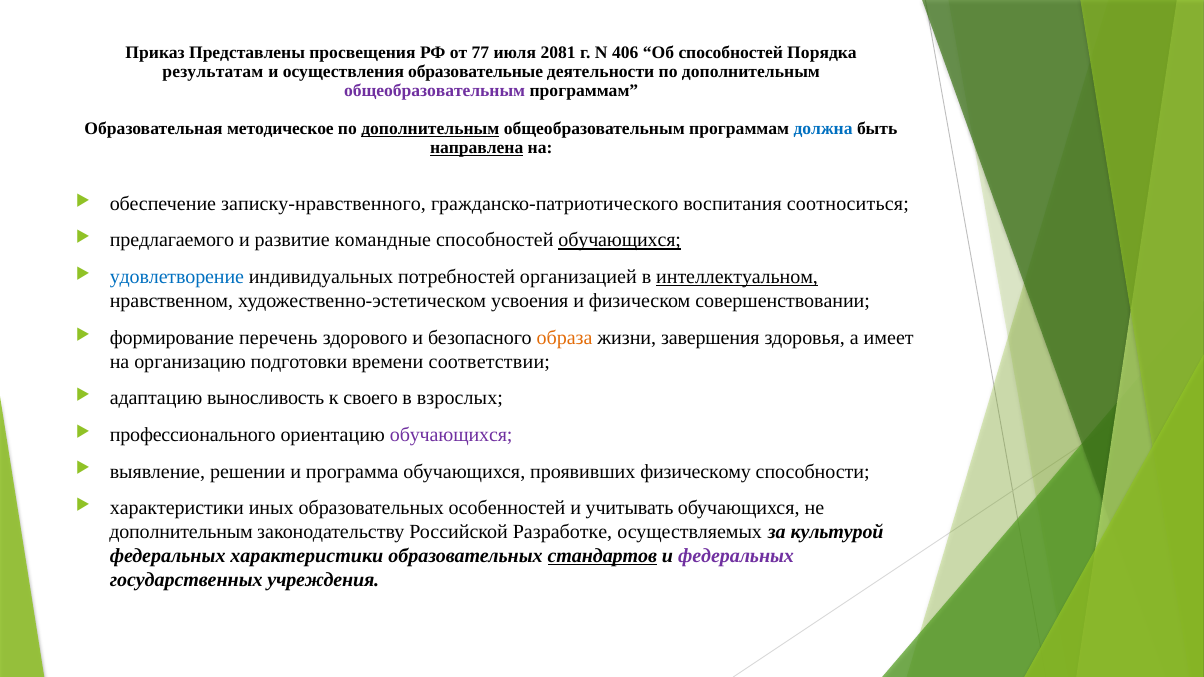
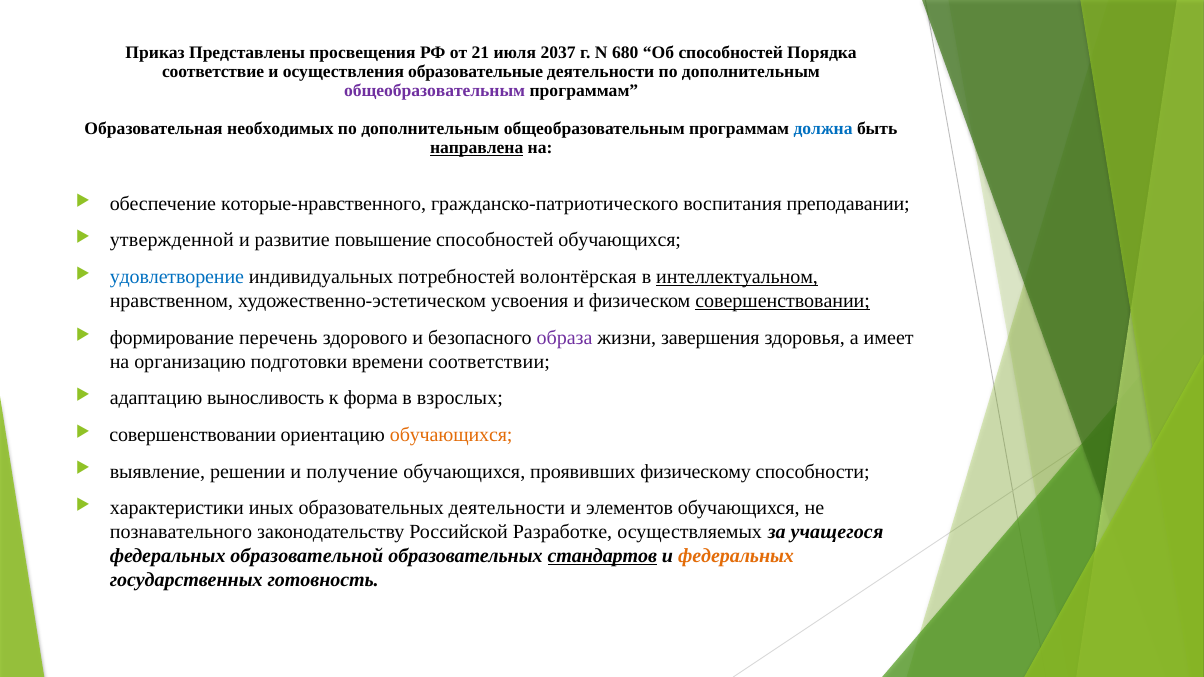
77: 77 -> 21
2081: 2081 -> 2037
406: 406 -> 680
результатам: результатам -> соответствие
методическое: методическое -> необходимых
дополнительным at (430, 129) underline: present -> none
записку-нравственного: записку-нравственного -> которые-нравственного
соотноситься: соотноситься -> преподавании
предлагаемого: предлагаемого -> утвержденной
командные: командные -> повышение
обучающихся at (620, 240) underline: present -> none
организацией: организацией -> волонтёрская
совершенствовании at (783, 301) underline: none -> present
образа colour: orange -> purple
своего: своего -> форма
профессионального at (193, 435): профессионального -> совершенствовании
обучающихся at (451, 435) colour: purple -> orange
программа: программа -> получение
образовательных особенностей: особенностей -> деятельности
учитывать: учитывать -> элементов
дополнительным at (181, 532): дополнительным -> познавательного
культурой: культурой -> учащегося
федеральных характеристики: характеристики -> образовательной
федеральных at (736, 556) colour: purple -> orange
учреждения: учреждения -> готовность
